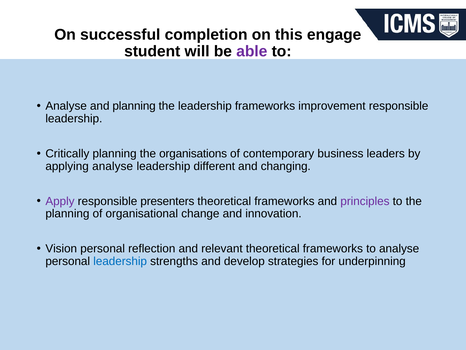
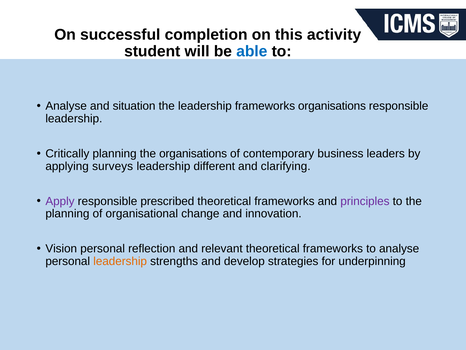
engage: engage -> activity
able colour: purple -> blue
and planning: planning -> situation
frameworks improvement: improvement -> organisations
applying analyse: analyse -> surveys
changing: changing -> clarifying
presenters: presenters -> prescribed
leadership at (120, 261) colour: blue -> orange
